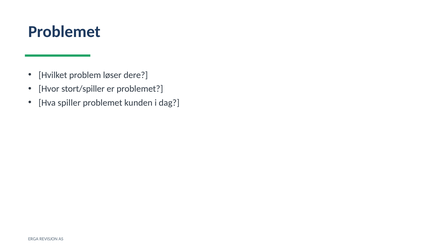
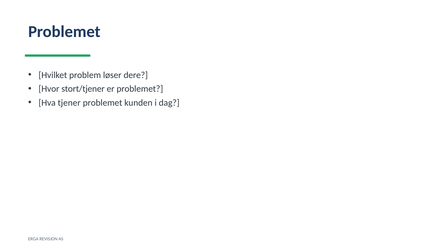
stort/spiller: stort/spiller -> stort/tjener
spiller: spiller -> tjener
